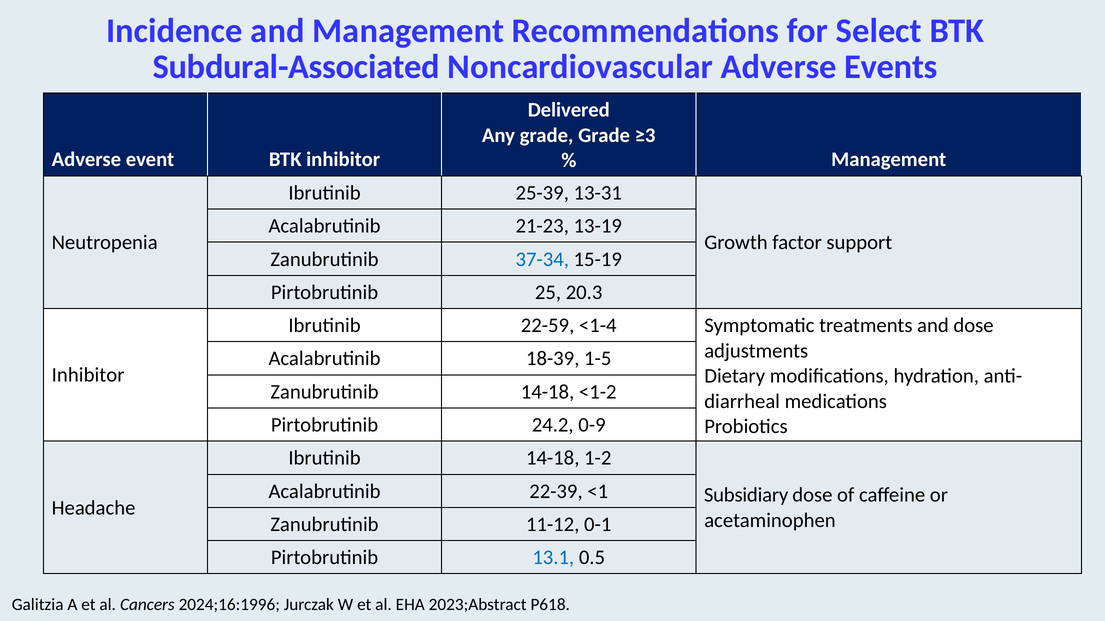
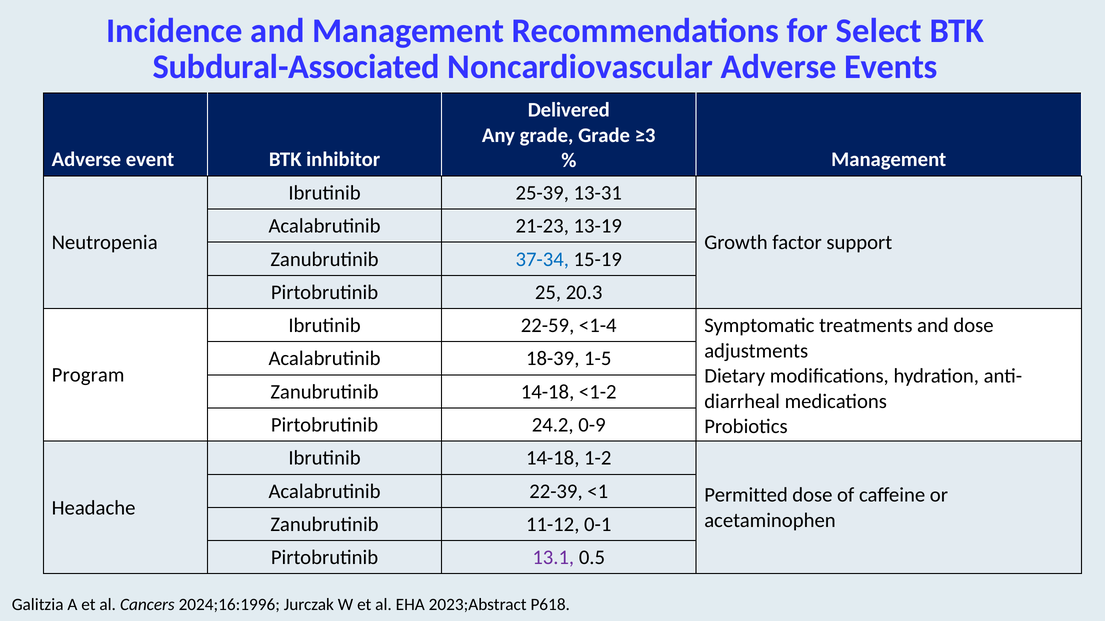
Inhibitor at (88, 375): Inhibitor -> Program
Subsidiary: Subsidiary -> Permitted
13.1 colour: blue -> purple
